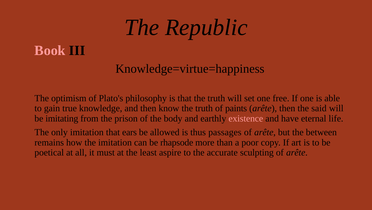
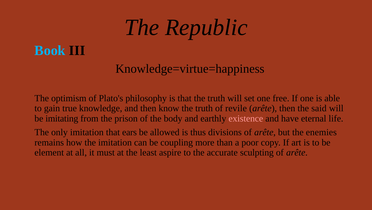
Book colour: pink -> light blue
paints: paints -> revile
passages: passages -> divisions
between: between -> enemies
rhapsode: rhapsode -> coupling
poetical: poetical -> element
